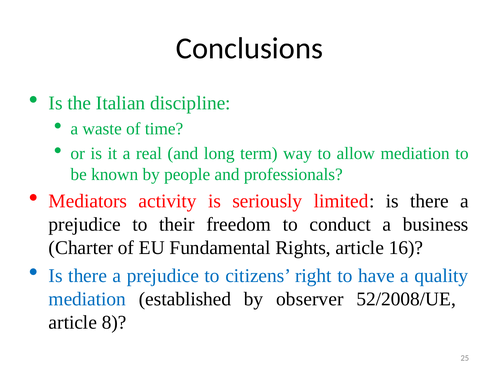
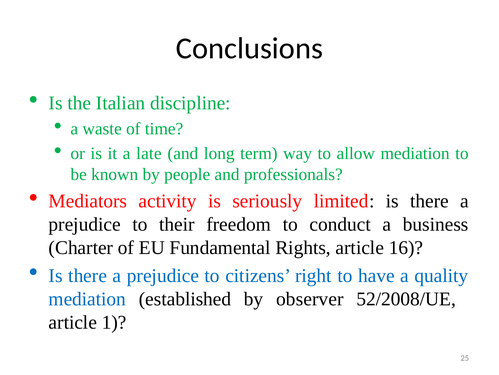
real: real -> late
8: 8 -> 1
